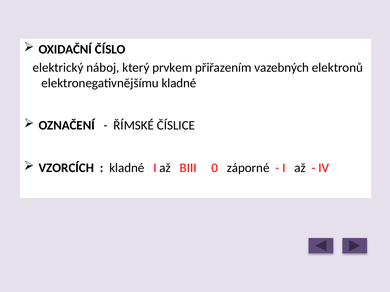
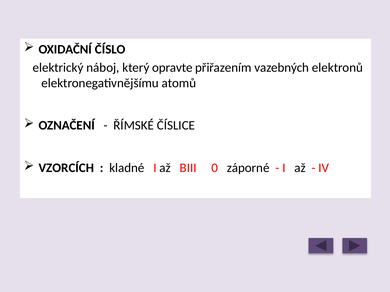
prvkem: prvkem -> opravte
elektronegativnějšímu kladné: kladné -> atomů
